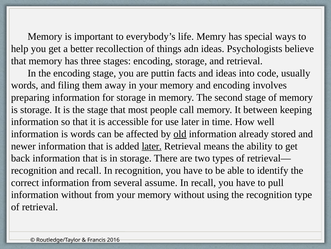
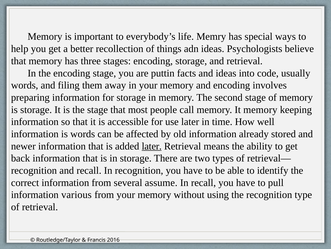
It between: between -> memory
old underline: present -> none
information without: without -> various
